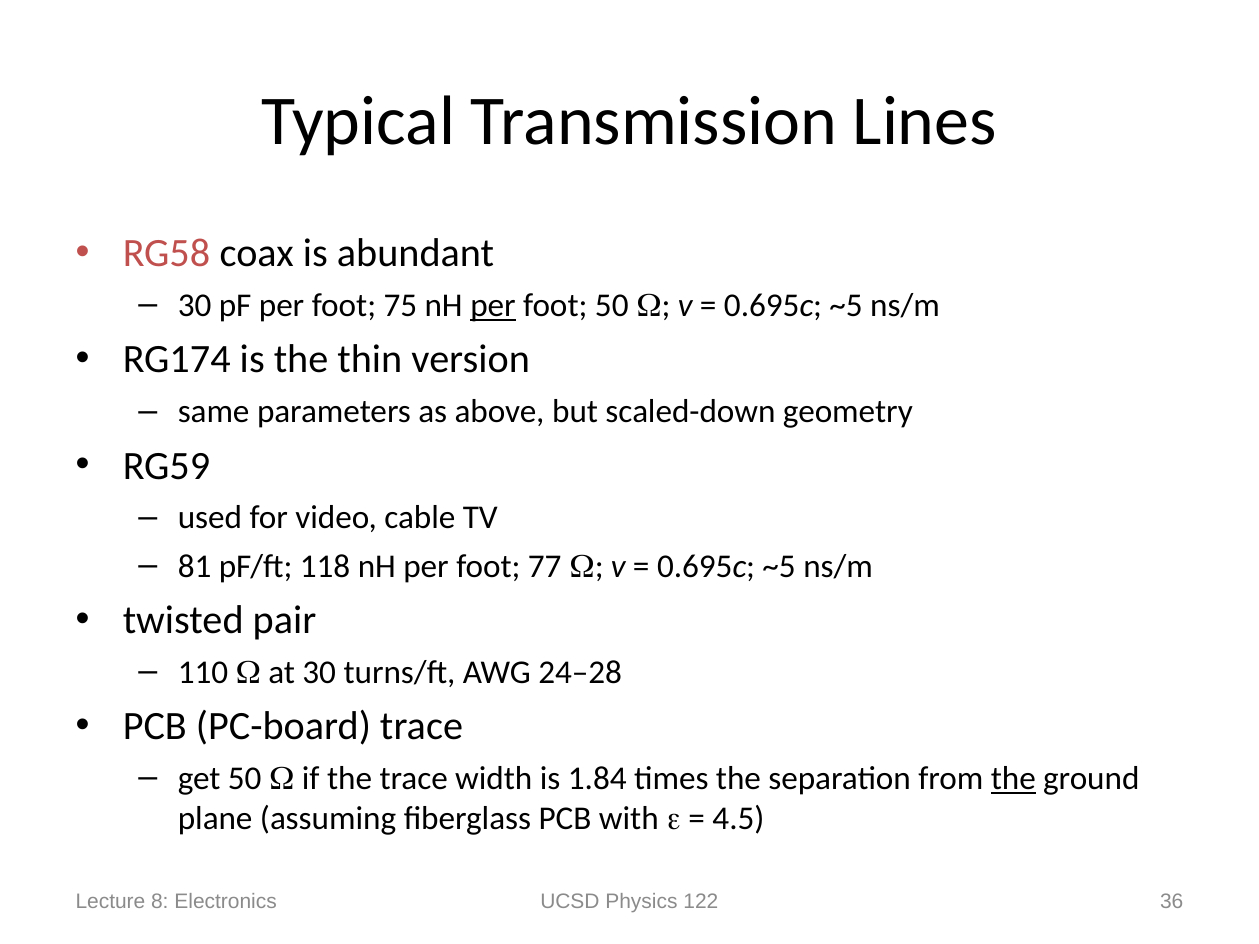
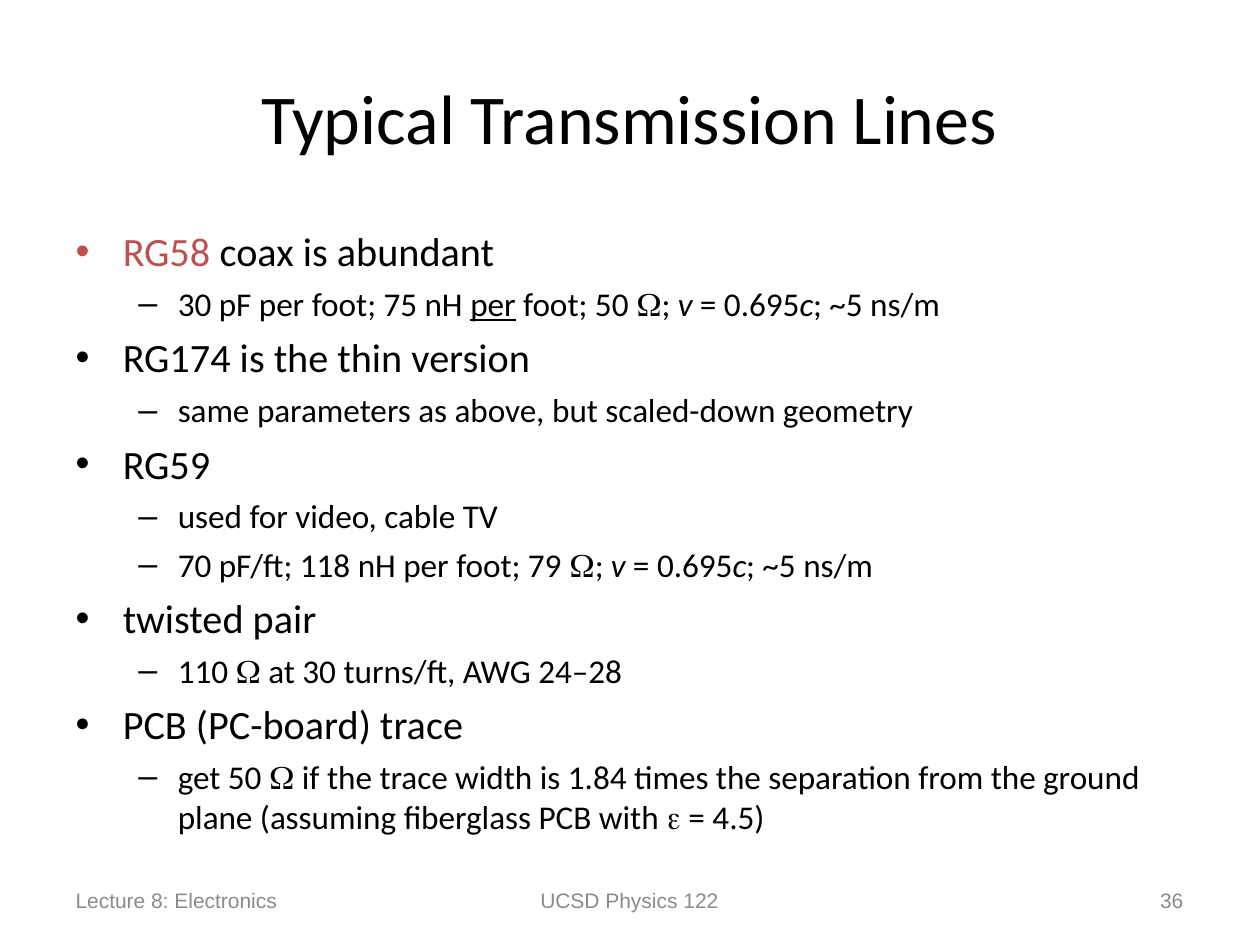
81: 81 -> 70
77: 77 -> 79
the at (1013, 779) underline: present -> none
